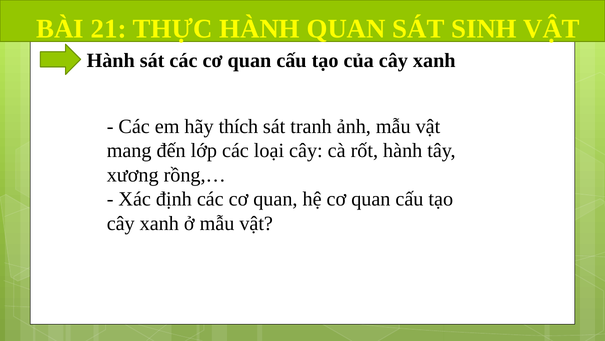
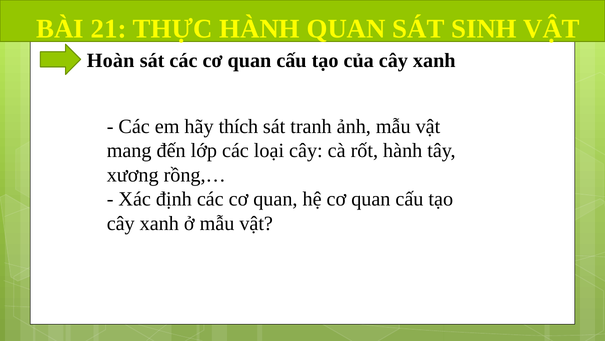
Hành at (111, 61): Hành -> Hoàn
